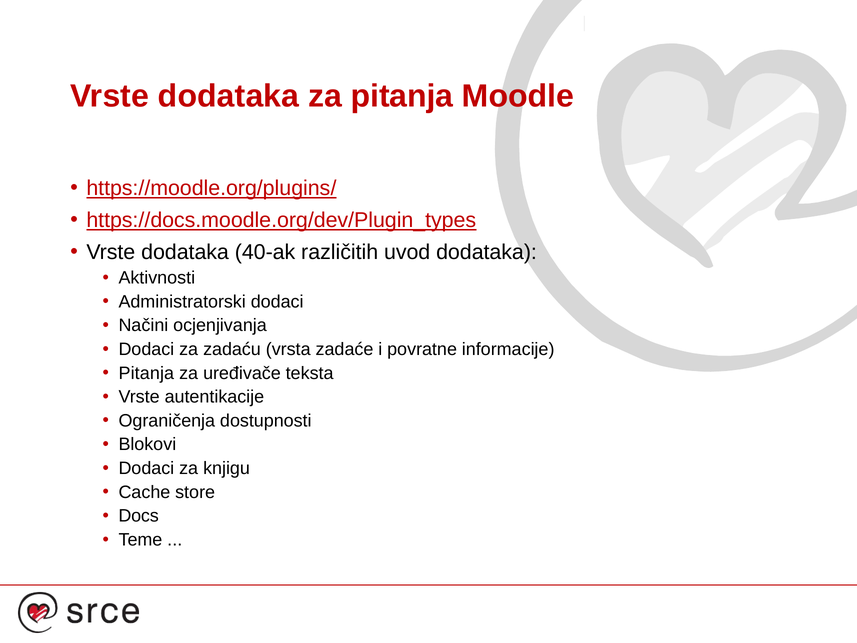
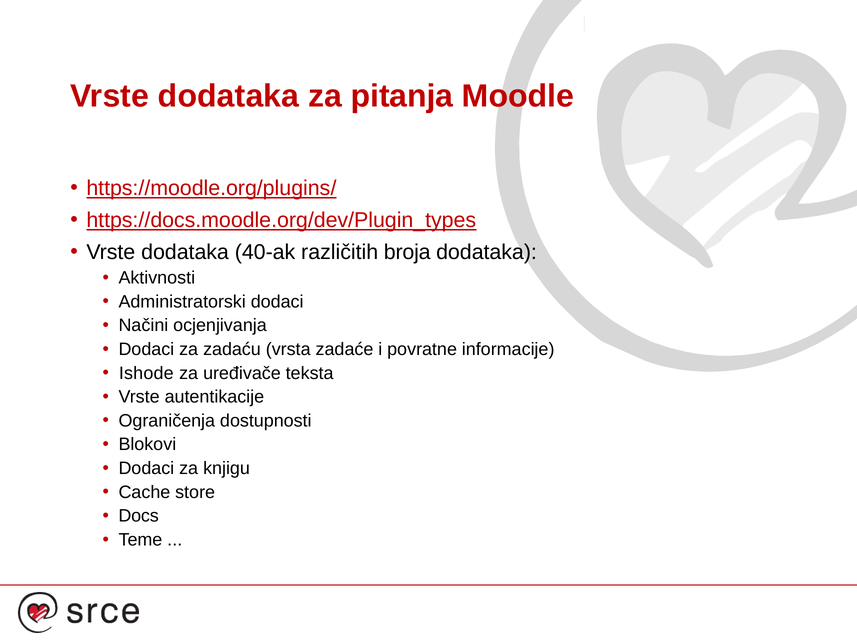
uvod: uvod -> broja
Pitanja at (146, 373): Pitanja -> Ishode
